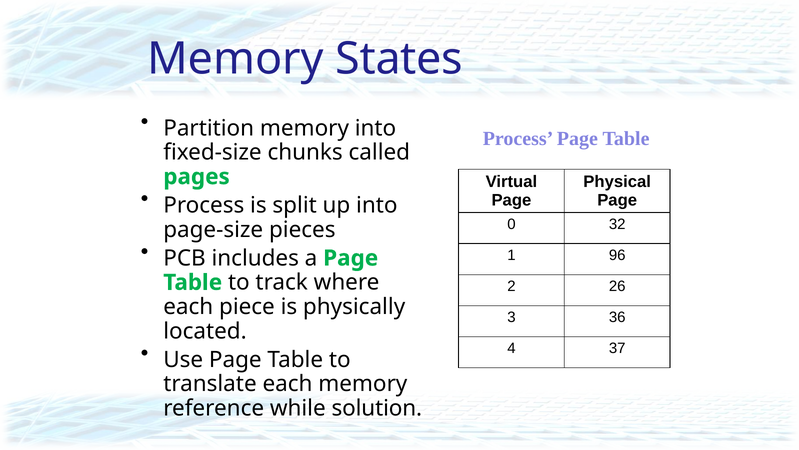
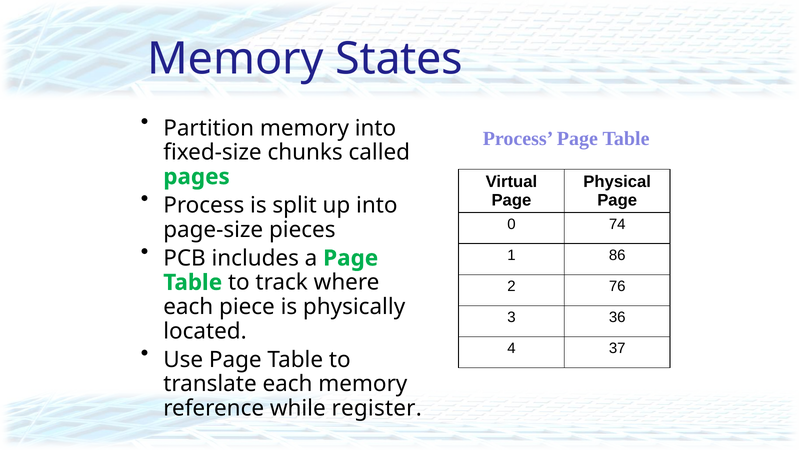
32: 32 -> 74
96: 96 -> 86
26: 26 -> 76
solution: solution -> register
